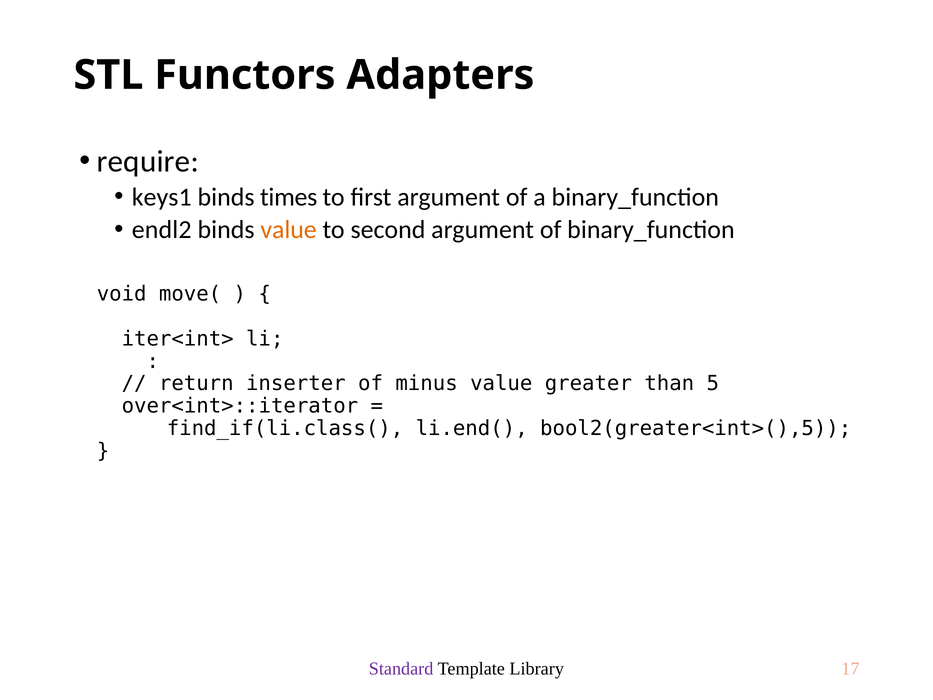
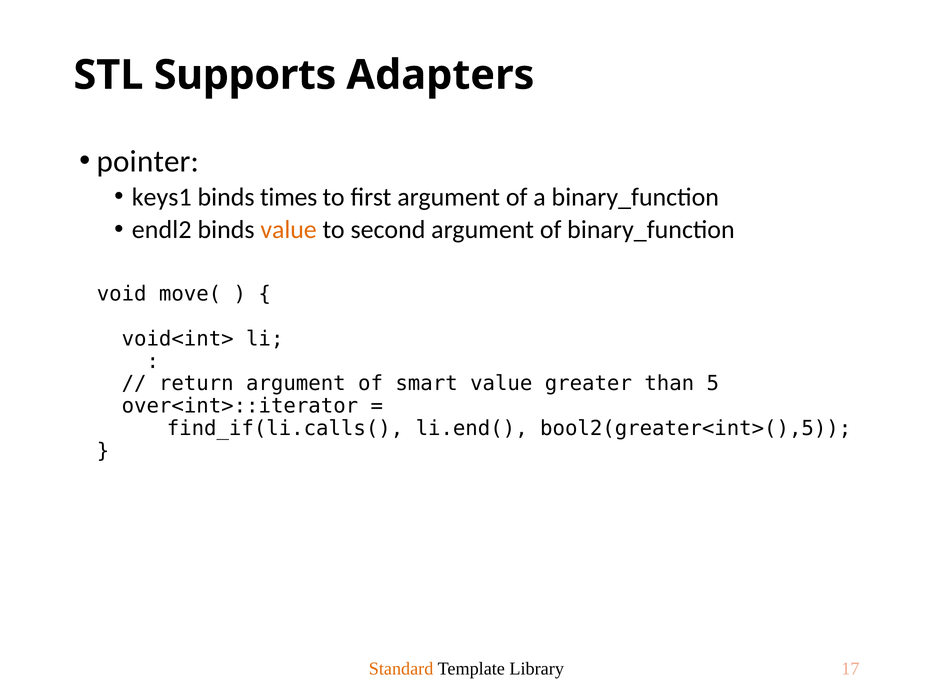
Functors: Functors -> Supports
require: require -> pointer
iter<int>: iter<int> -> void<int>
return inserter: inserter -> argument
minus: minus -> smart
find_if(li.class(: find_if(li.class( -> find_if(li.calls(
Standard colour: purple -> orange
